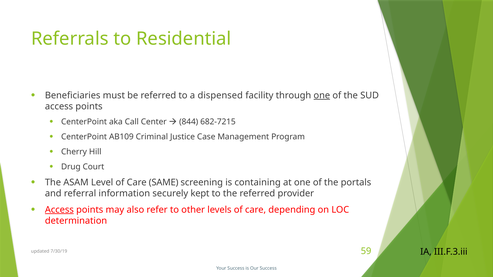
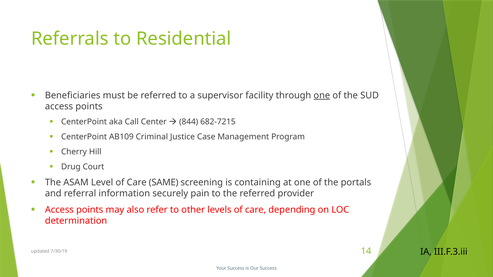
dispensed: dispensed -> supervisor
kept: kept -> pain
Access at (59, 210) underline: present -> none
59: 59 -> 14
